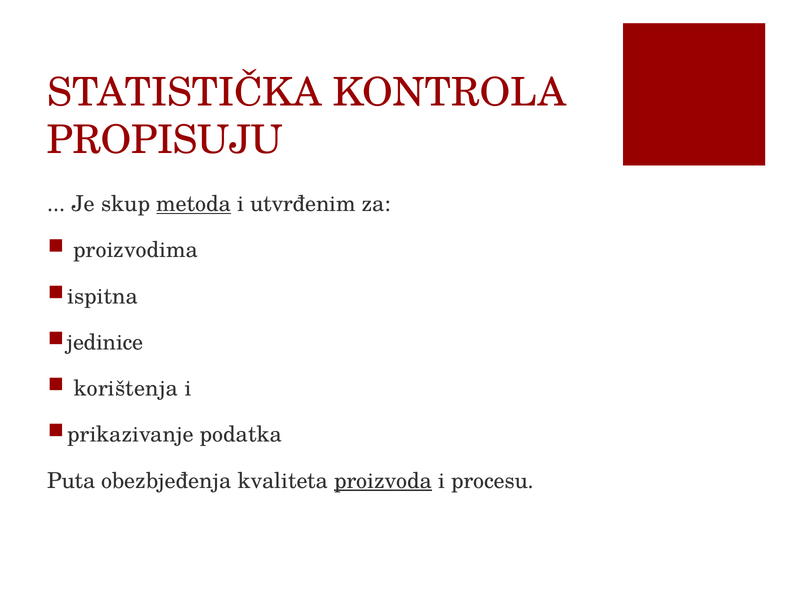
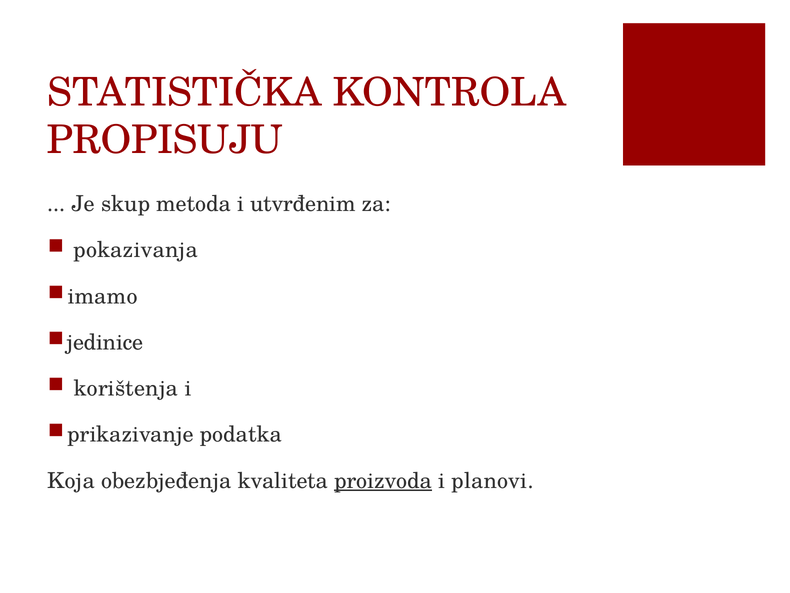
metoda underline: present -> none
proizvodima: proizvodima -> pokazivanja
ispitna: ispitna -> imamo
Puta: Puta -> Koja
procesu: procesu -> planovi
